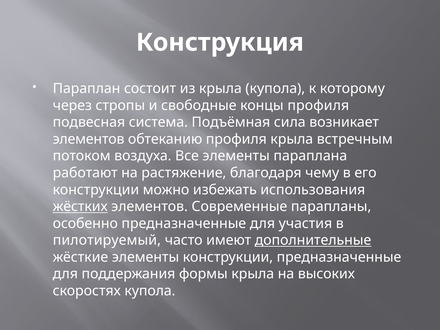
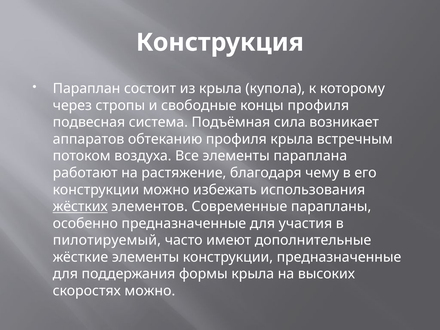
элементов at (89, 139): элементов -> аппаратов
дополнительные underline: present -> none
скоростях купола: купола -> можно
